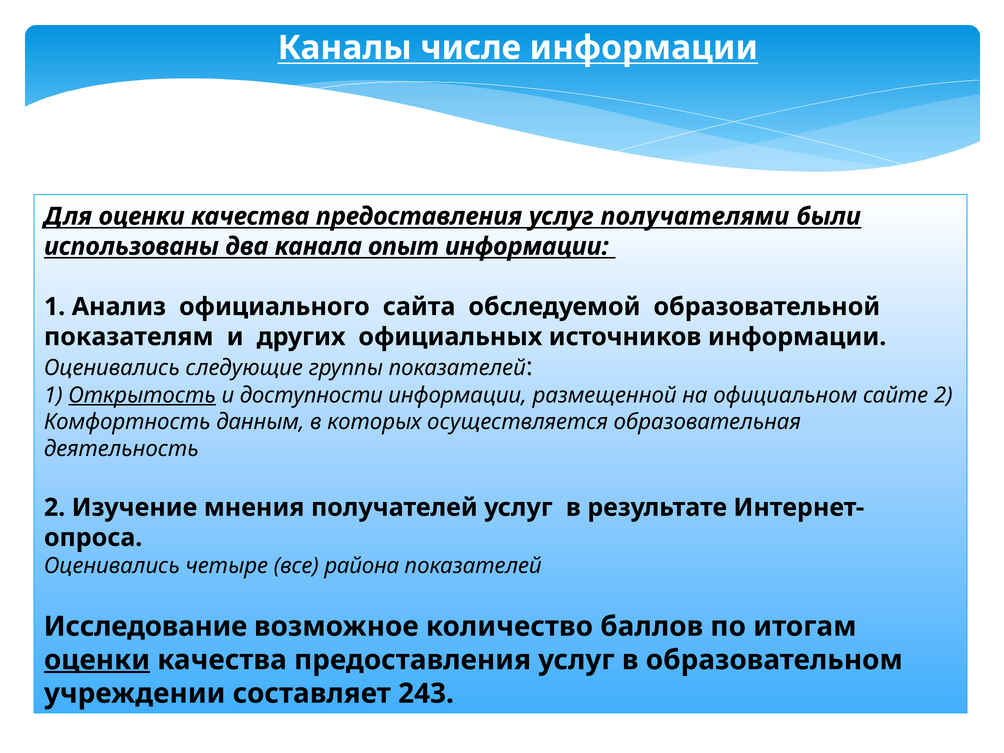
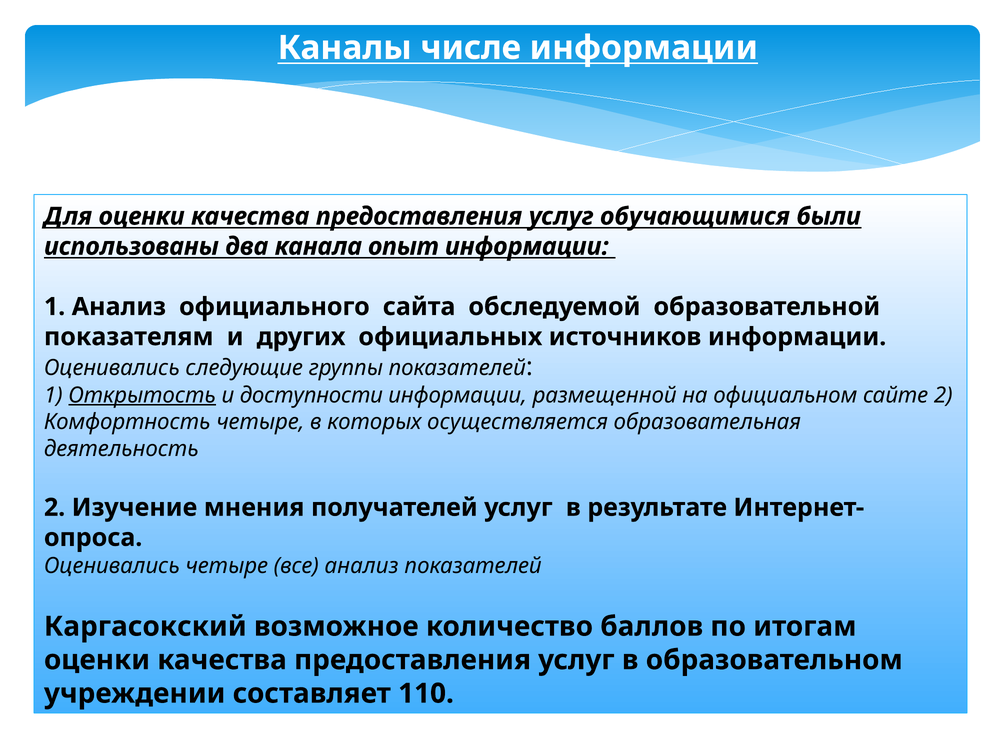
получателями: получателями -> обучающимися
Комфортность данным: данным -> четыре
все района: района -> анализ
Исследование: Исследование -> Каргасокский
оценки at (97, 660) underline: present -> none
243: 243 -> 110
